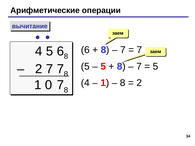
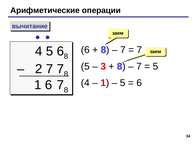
5 at (103, 66): 5 -> 3
8 at (123, 83): 8 -> 5
2 at (139, 83): 2 -> 6
1 0: 0 -> 6
